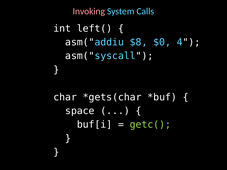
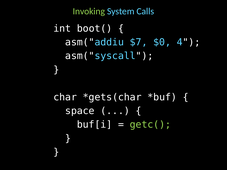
Invoking colour: pink -> light green
left(: left( -> boot(
$8: $8 -> $7
